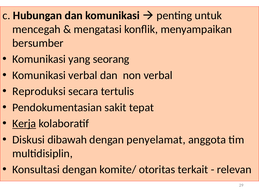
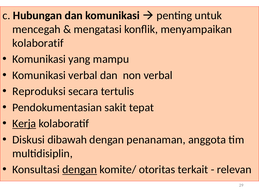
bersumber at (38, 43): bersumber -> kolaboratif
seorang: seorang -> mampu
penyelamat: penyelamat -> penanaman
dengan at (80, 170) underline: none -> present
